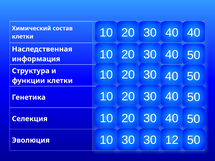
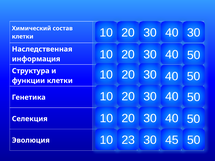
40 at (194, 33): 40 -> 30
10 30: 30 -> 23
12: 12 -> 45
